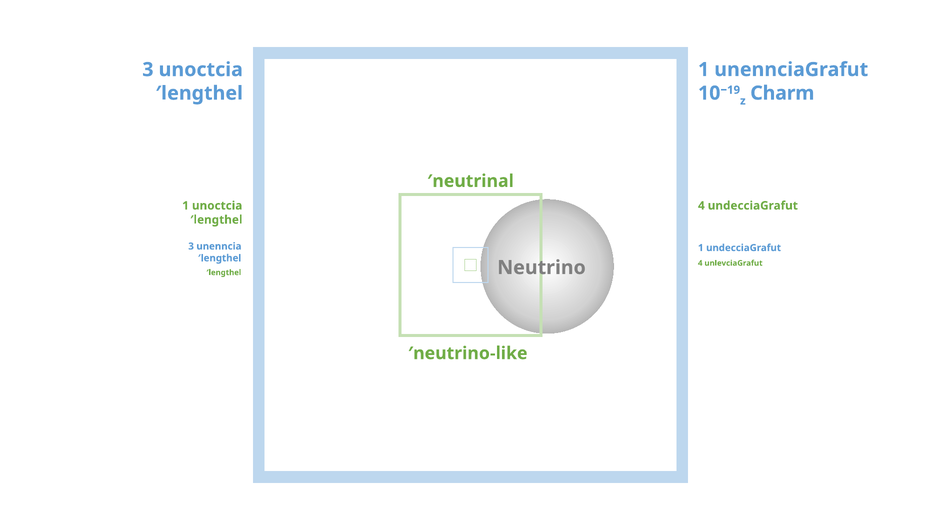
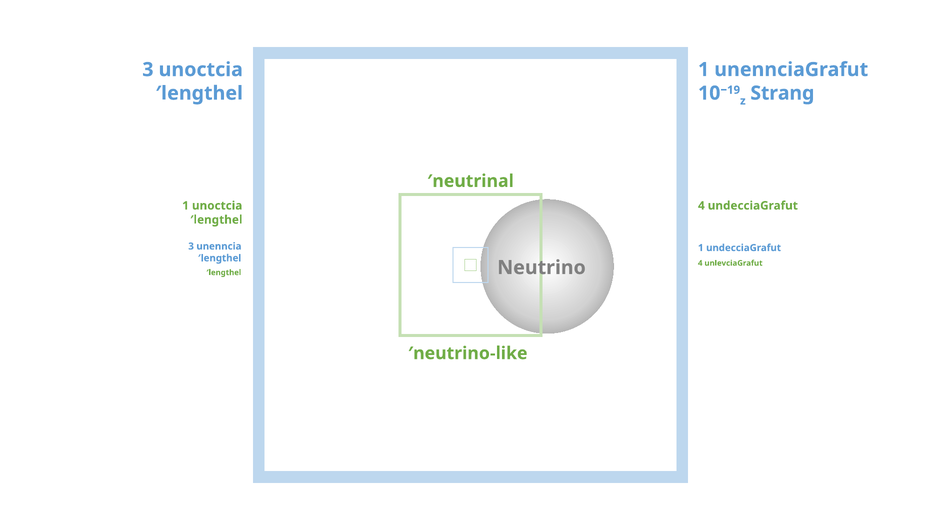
Charm: Charm -> Strang
